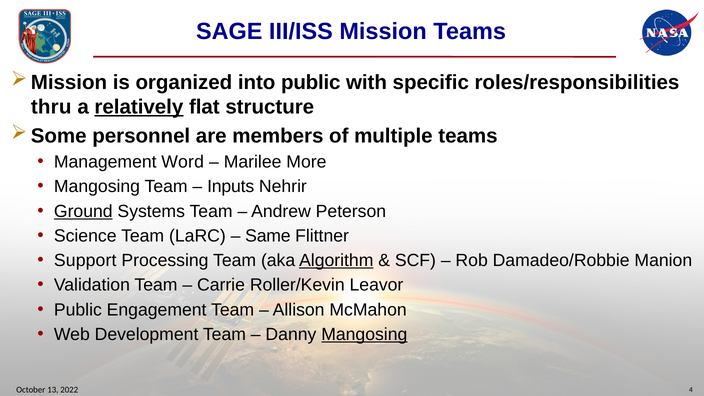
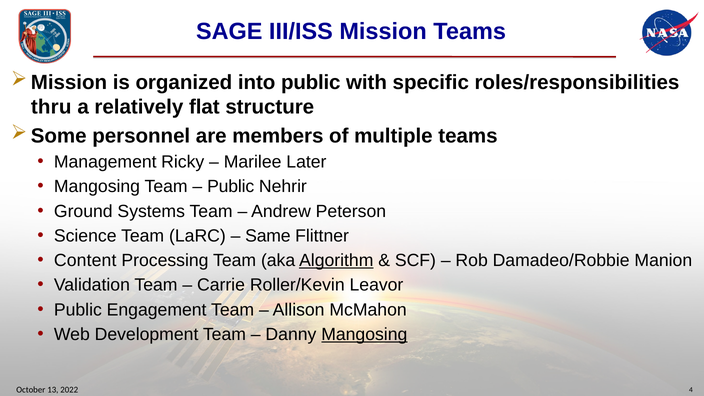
relatively underline: present -> none
Word: Word -> Ricky
More: More -> Later
Inputs at (231, 187): Inputs -> Public
Ground underline: present -> none
Support: Support -> Content
